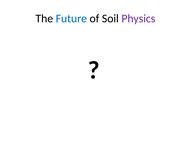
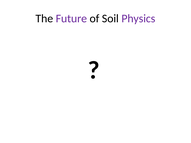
Future colour: blue -> purple
